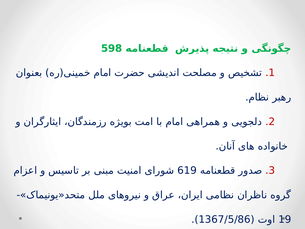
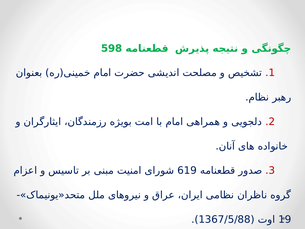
1367/5/86: 1367/5/86 -> 1367/5/88
